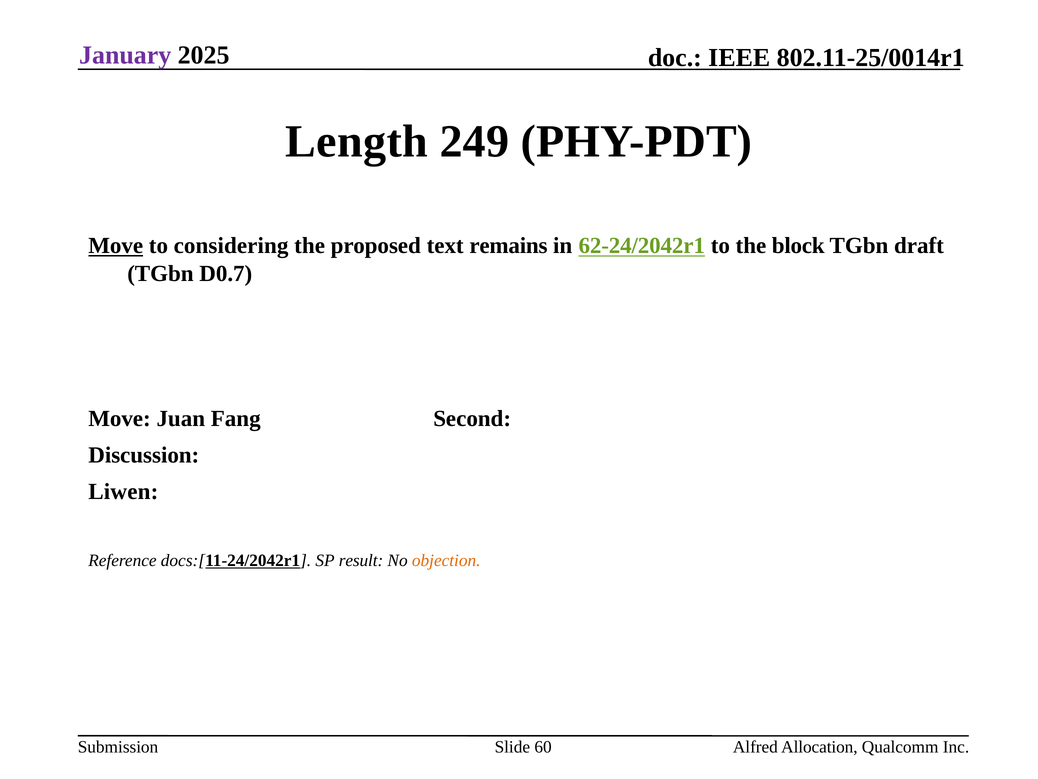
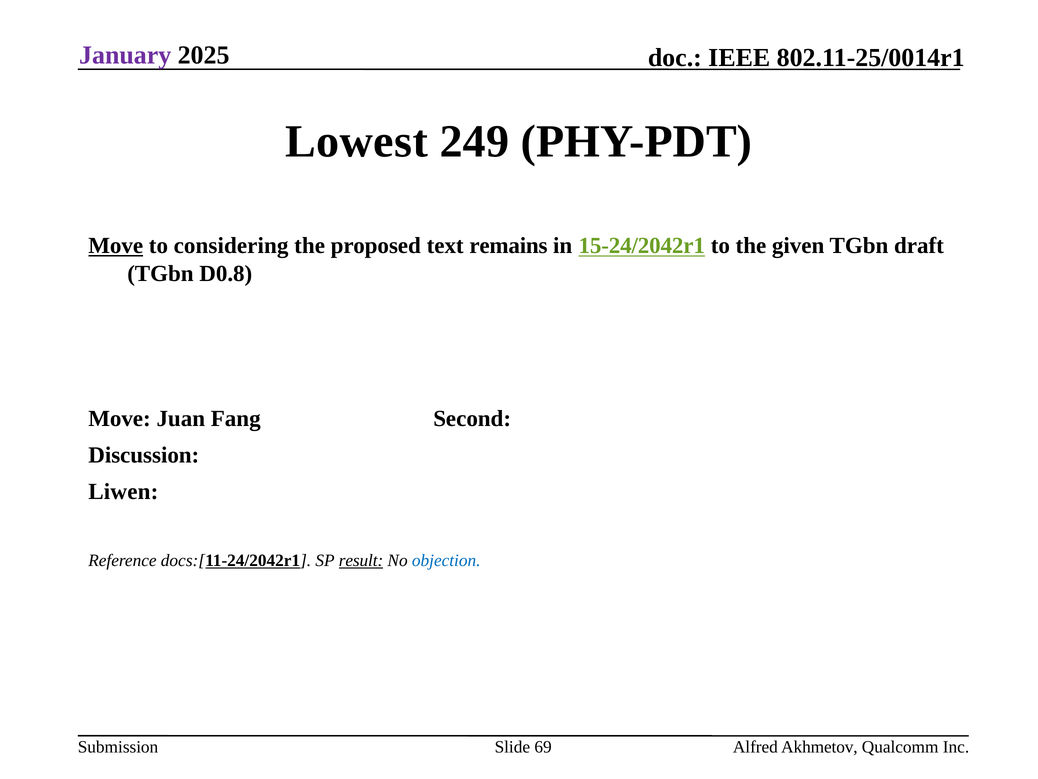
Length: Length -> Lowest
62-24/2042r1: 62-24/2042r1 -> 15-24/2042r1
block: block -> given
D0.7: D0.7 -> D0.8
result underline: none -> present
objection colour: orange -> blue
60: 60 -> 69
Allocation: Allocation -> Akhmetov
